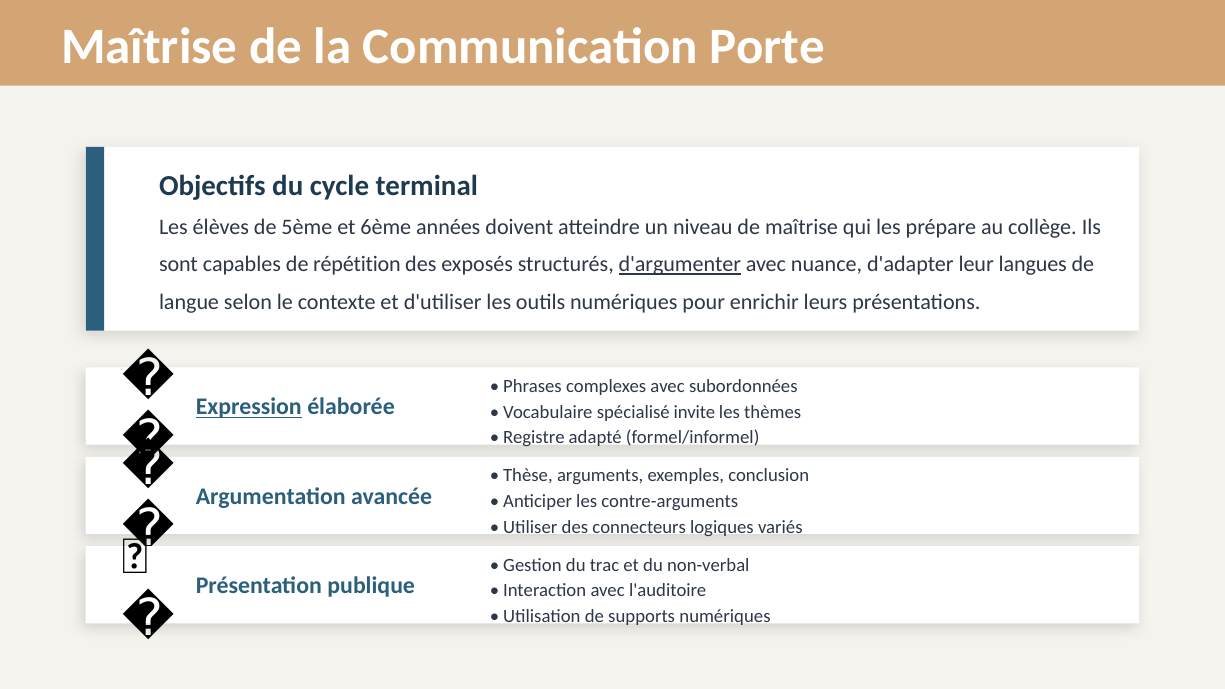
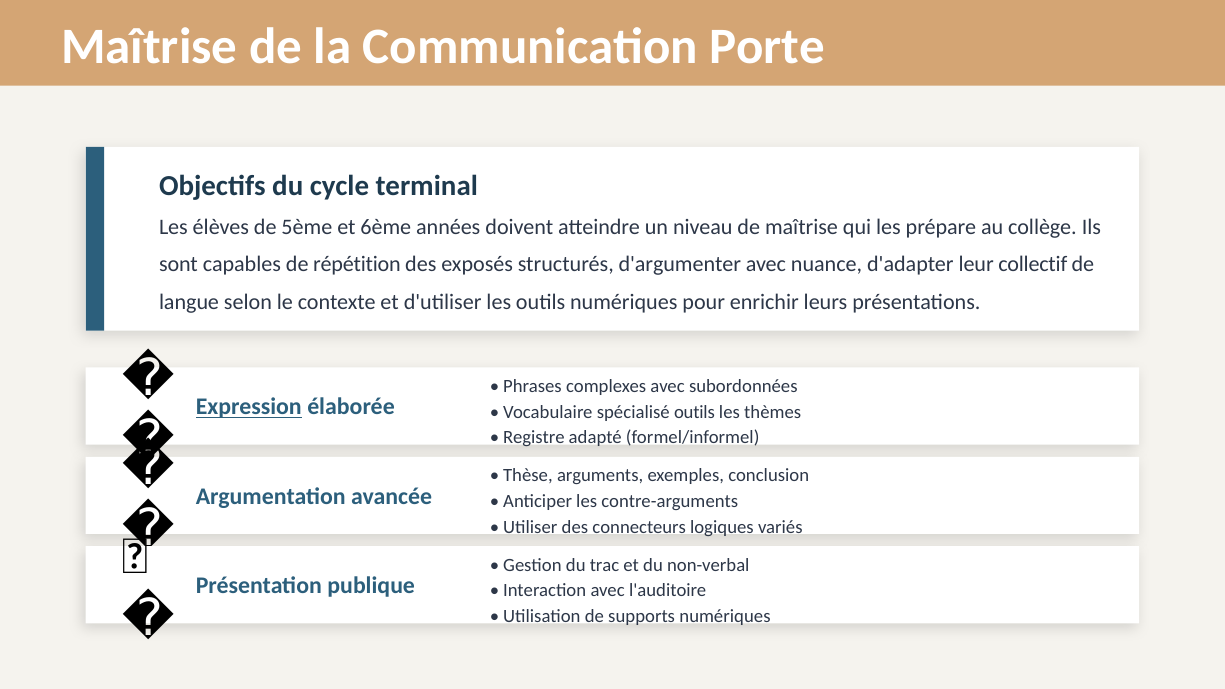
d'argumenter underline: present -> none
langues: langues -> collectif
spécialisé invite: invite -> outils
